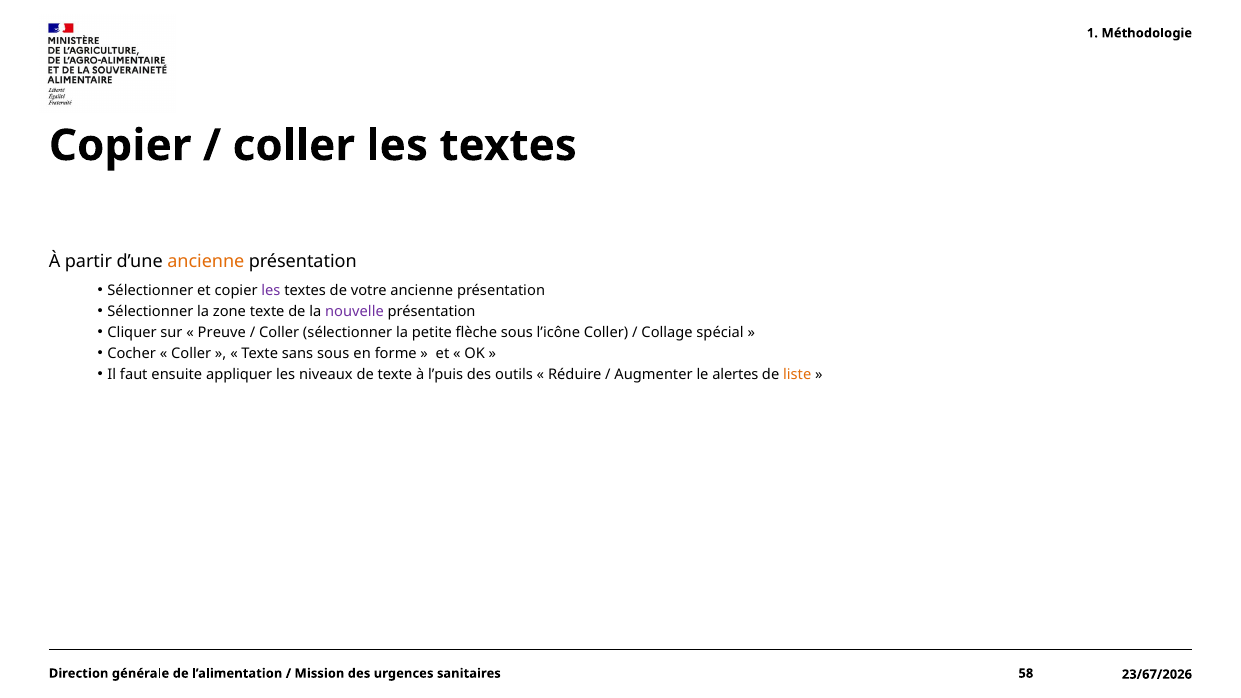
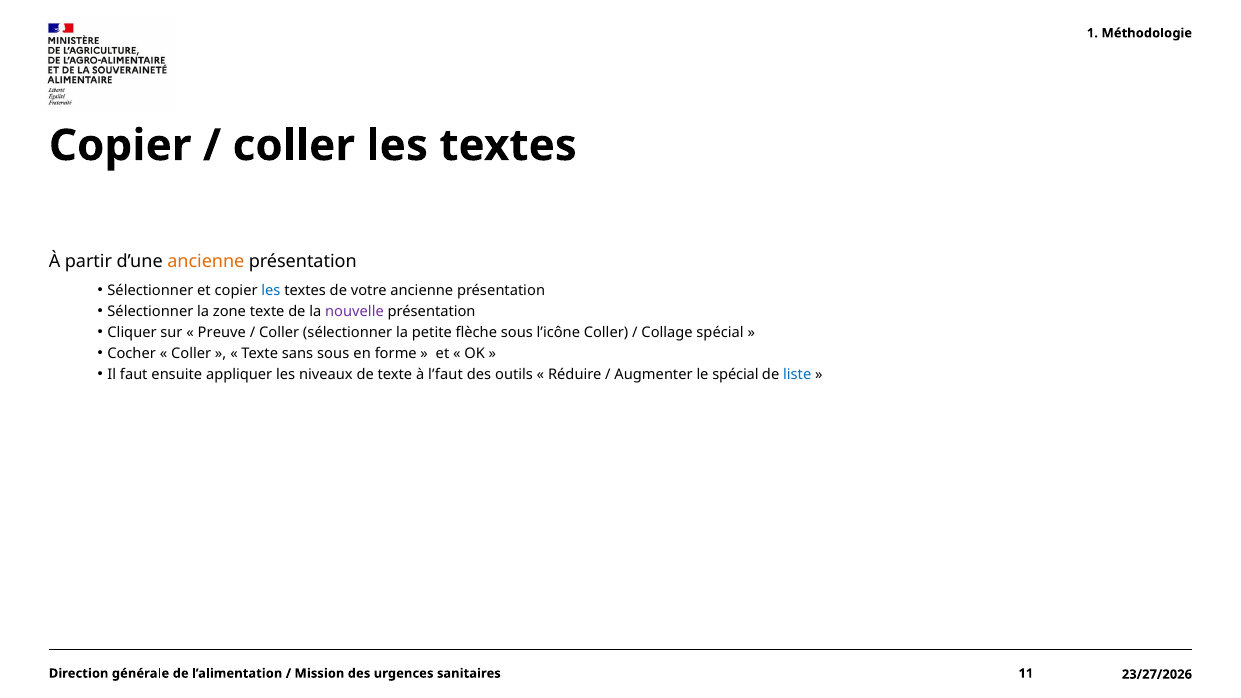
les at (271, 291) colour: purple -> blue
l’puis: l’puis -> l’faut
le alertes: alertes -> spécial
liste colour: orange -> blue
58: 58 -> 11
23/67/2026: 23/67/2026 -> 23/27/2026
